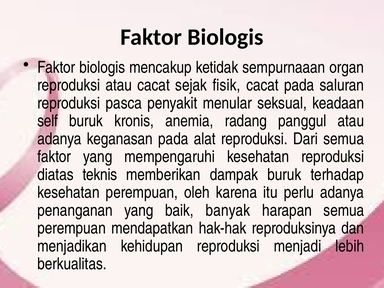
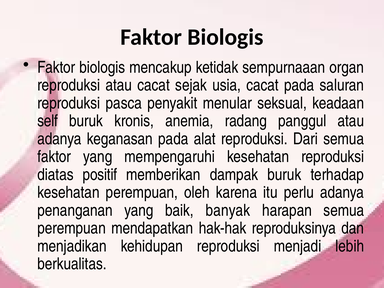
fisik: fisik -> usia
teknis: teknis -> positif
